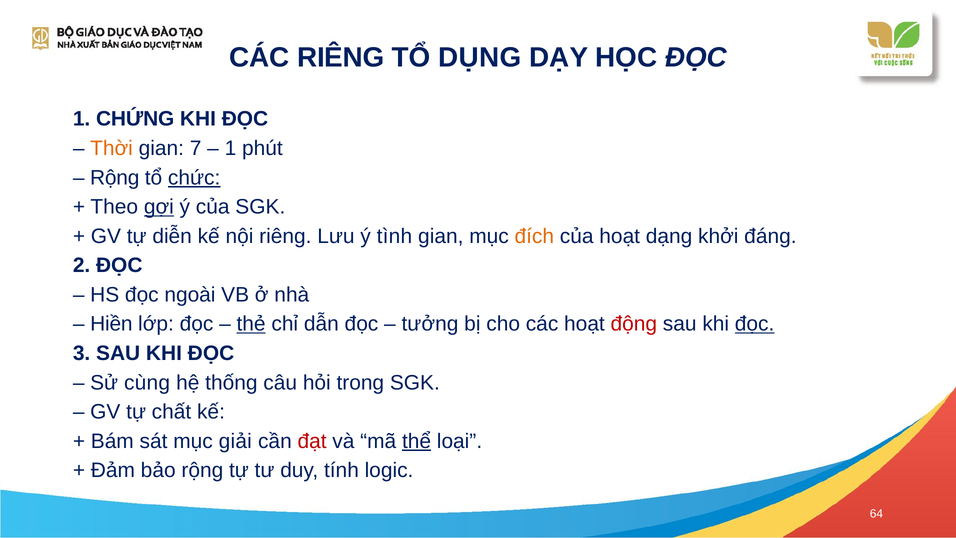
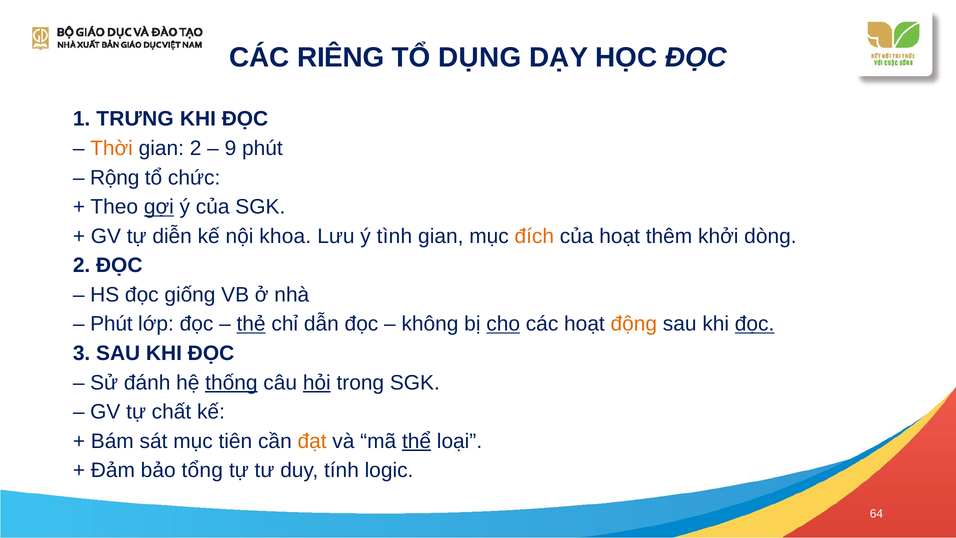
CHỨNG: CHỨNG -> TRƯNG
gian 7: 7 -> 2
1 at (230, 148): 1 -> 9
chức underline: present -> none
nội riêng: riêng -> khoa
dạng: dạng -> thêm
đáng: đáng -> dòng
ngoài: ngoài -> giống
Hiền at (111, 324): Hiền -> Phút
tưởng: tưởng -> không
cho underline: none -> present
động colour: red -> orange
cùng: cùng -> đánh
thống underline: none -> present
hỏi underline: none -> present
giải: giải -> tiên
đạt colour: red -> orange
bảo rộng: rộng -> tổng
